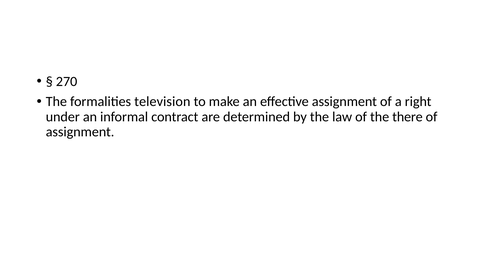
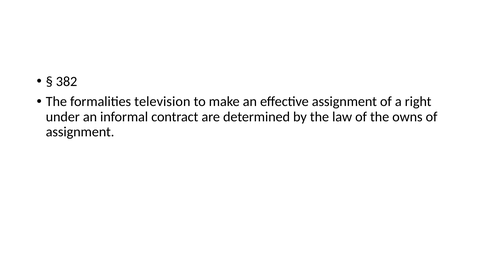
270: 270 -> 382
there: there -> owns
